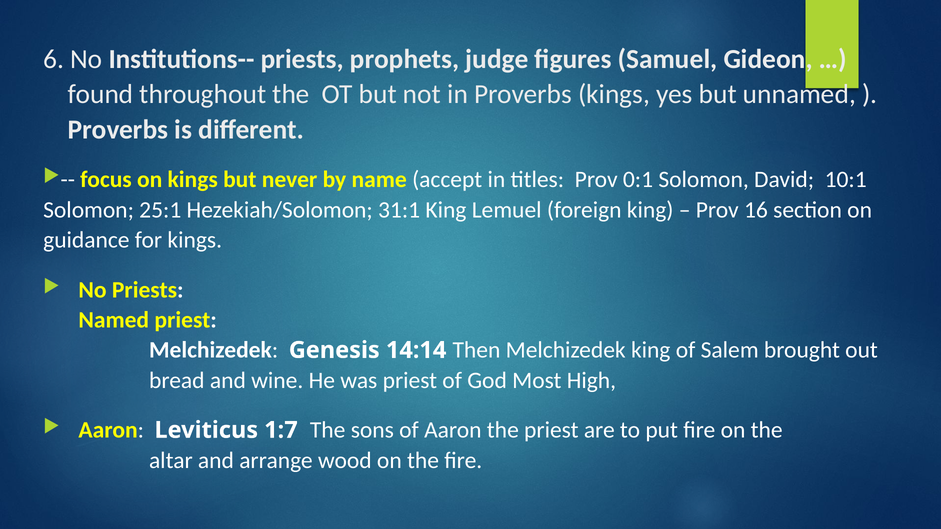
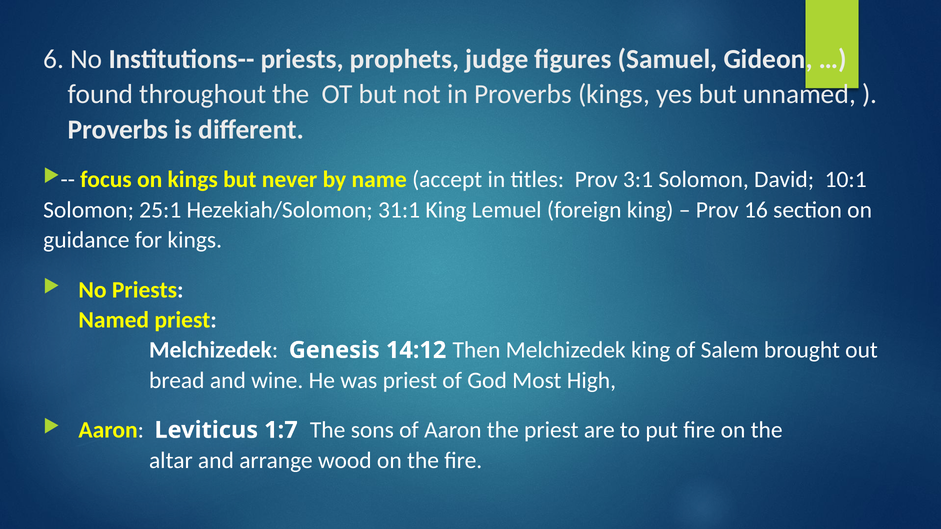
0:1: 0:1 -> 3:1
14:14: 14:14 -> 14:12
